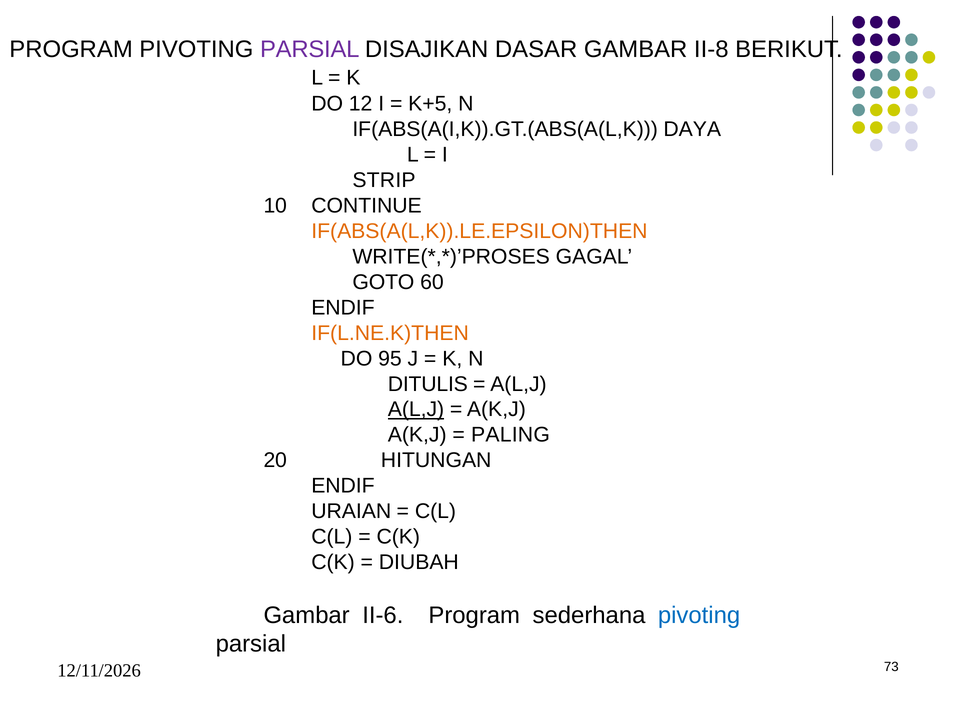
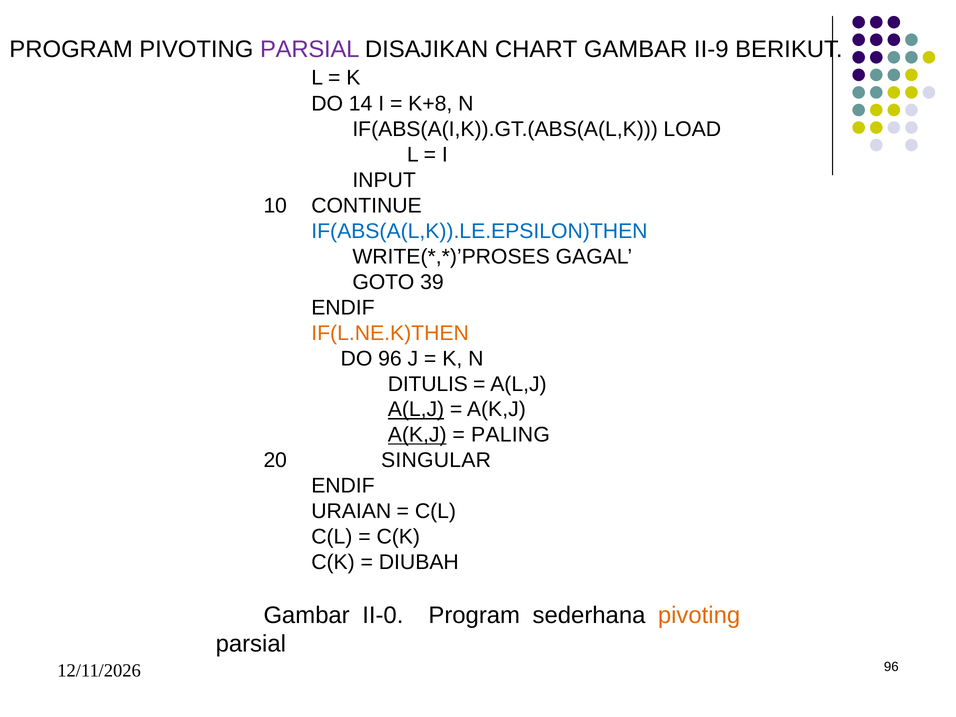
DASAR: DASAR -> CHART
II-8: II-8 -> II-9
12: 12 -> 14
K+5: K+5 -> K+8
DAYA: DAYA -> LOAD
STRIP: STRIP -> INPUT
IF(ABS(A(L,K)).LE.EPSILON)THEN colour: orange -> blue
60: 60 -> 39
DO 95: 95 -> 96
A(K,J at (417, 435) underline: none -> present
HITUNGAN: HITUNGAN -> SINGULAR
II-6: II-6 -> II-0
pivoting at (699, 615) colour: blue -> orange
73 at (891, 667): 73 -> 96
